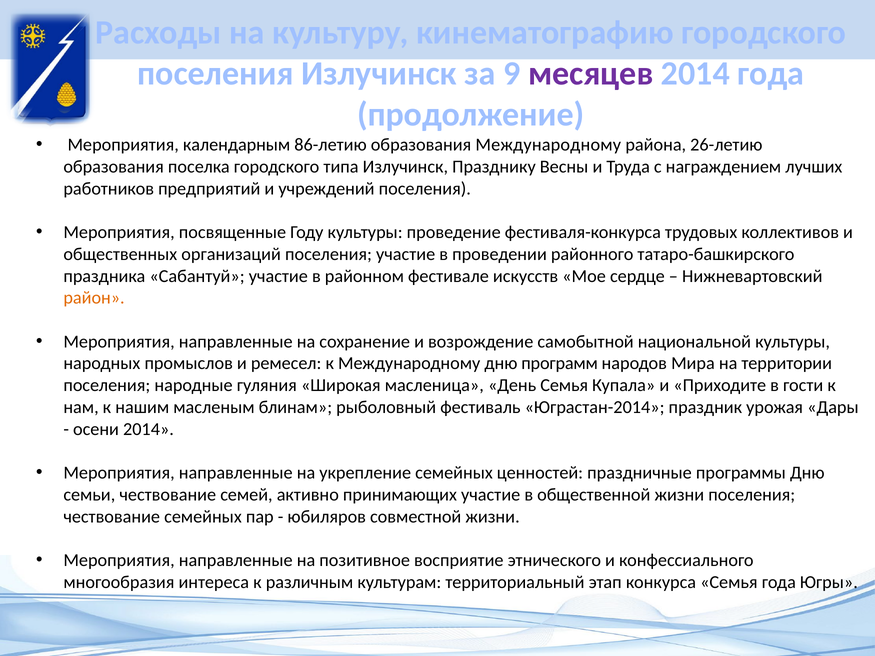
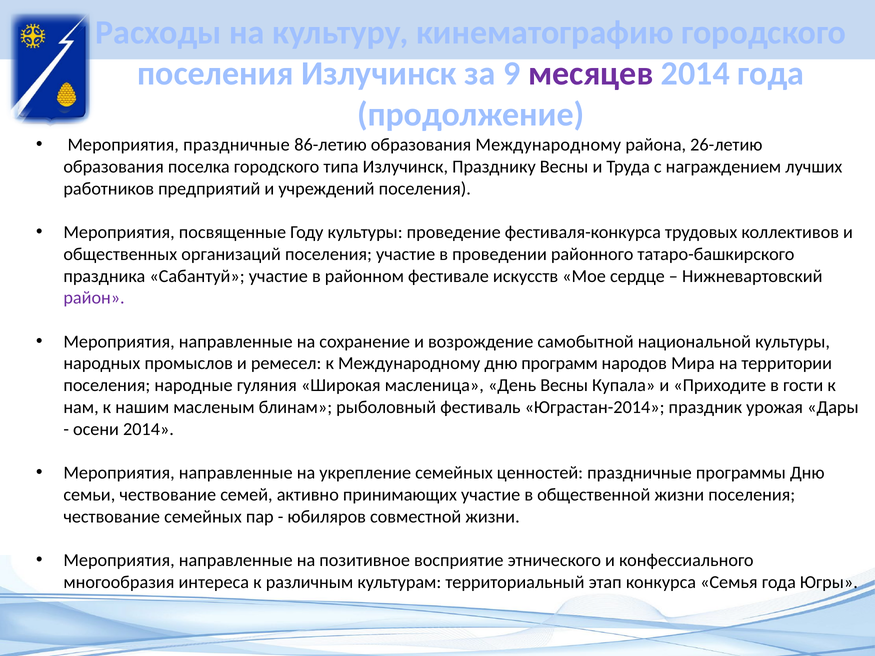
Мероприятия календарным: календарным -> праздничные
район colour: orange -> purple
День Семья: Семья -> Весны
